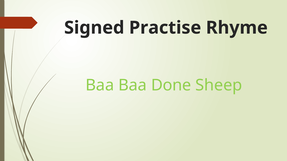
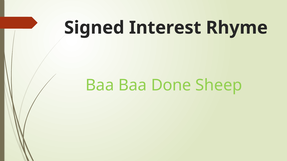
Practise: Practise -> Interest
